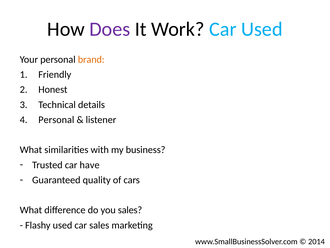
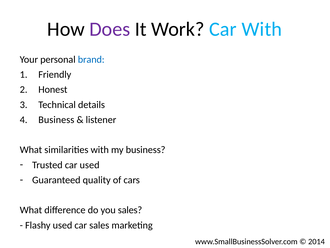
Car Used: Used -> With
brand colour: orange -> blue
Personal at (56, 120): Personal -> Business
car have: have -> used
